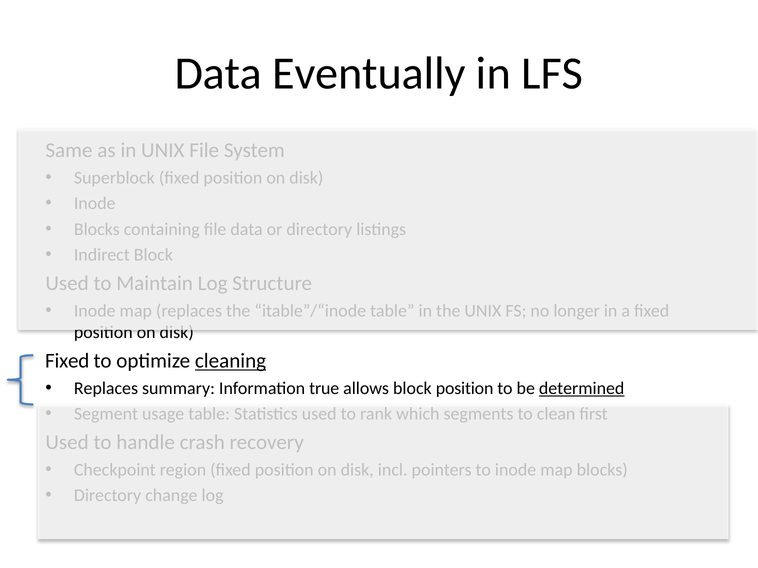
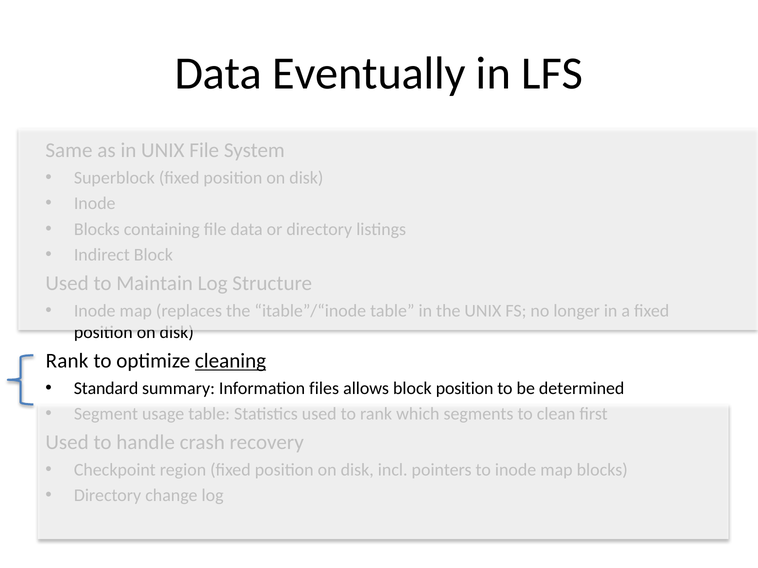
Fixed at (67, 361): Fixed -> Rank
Replaces at (106, 389): Replaces -> Standard
true: true -> files
determined underline: present -> none
